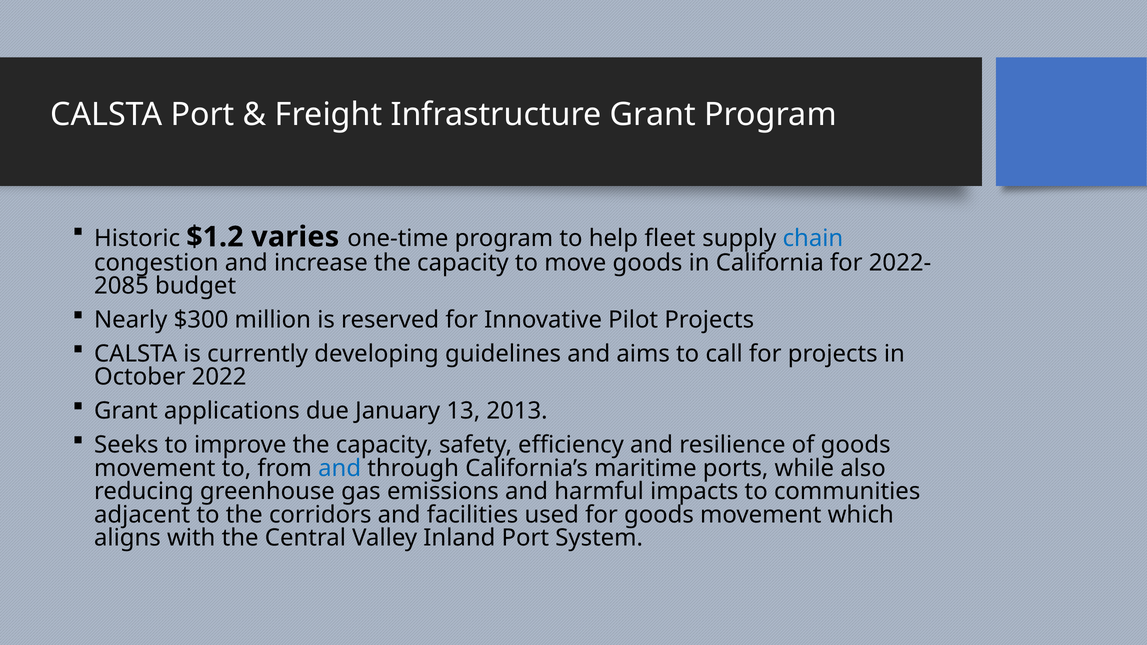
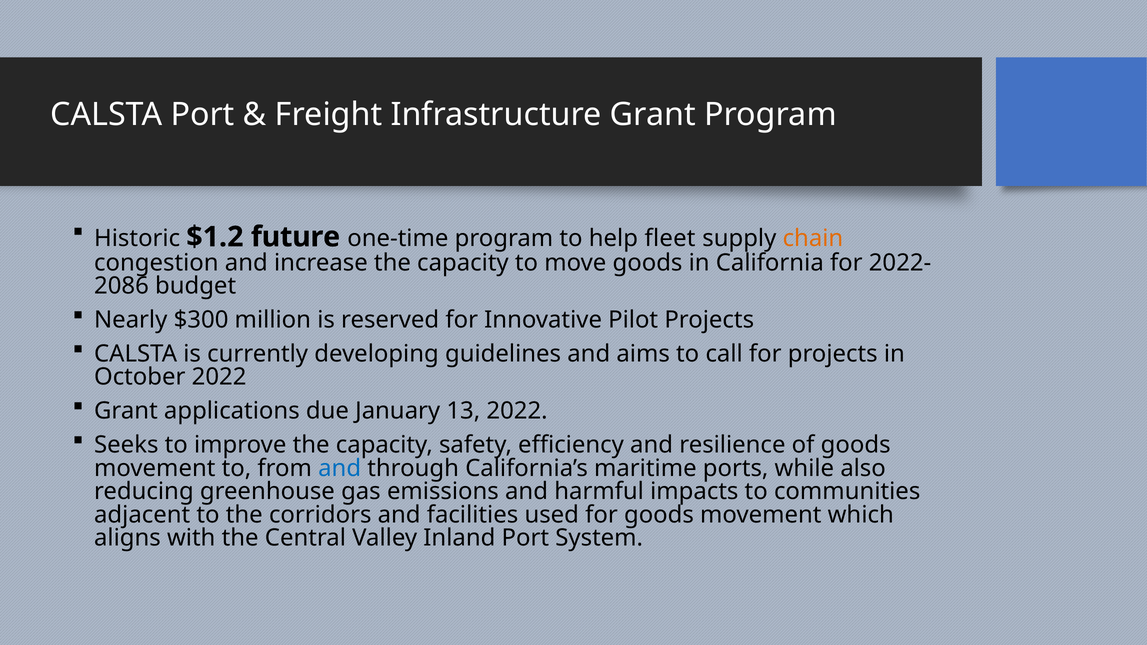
varies: varies -> future
chain colour: blue -> orange
2085: 2085 -> 2086
13 2013: 2013 -> 2022
